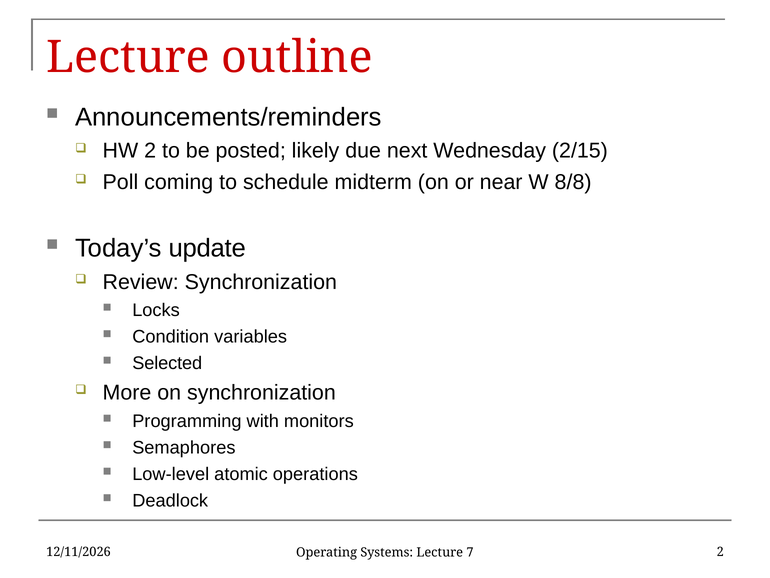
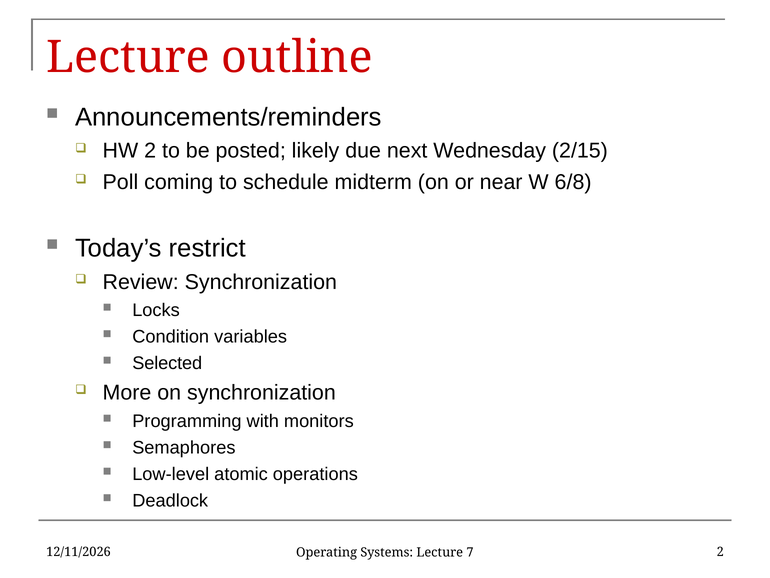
8/8: 8/8 -> 6/8
update: update -> restrict
